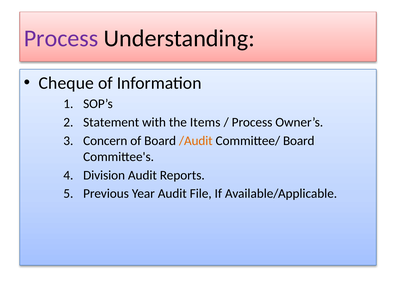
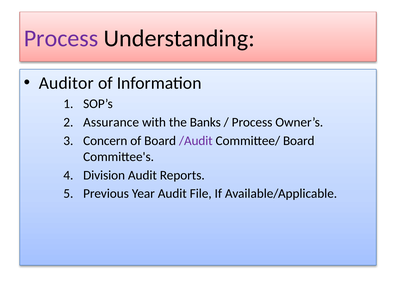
Cheque: Cheque -> Auditor
Statement: Statement -> Assurance
Items: Items -> Banks
/Audit colour: orange -> purple
